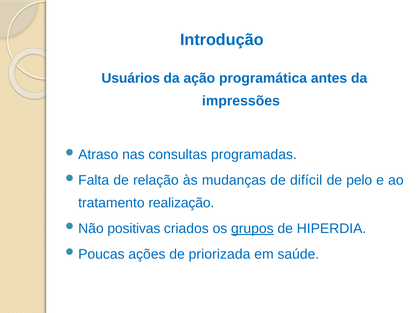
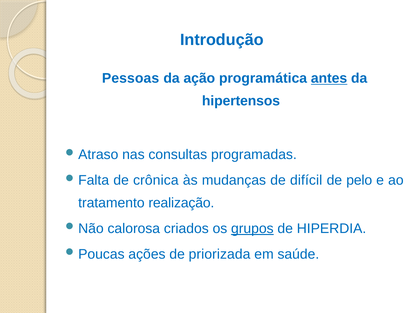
Usuários: Usuários -> Pessoas
antes underline: none -> present
impressões: impressões -> hipertensos
relação: relação -> crônica
positivas: positivas -> calorosa
